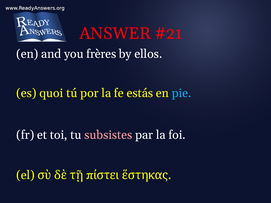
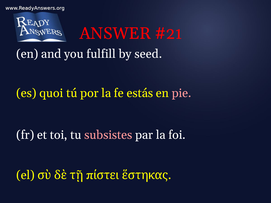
frères: frères -> fulfill
ellos: ellos -> seed
pie colour: light blue -> pink
